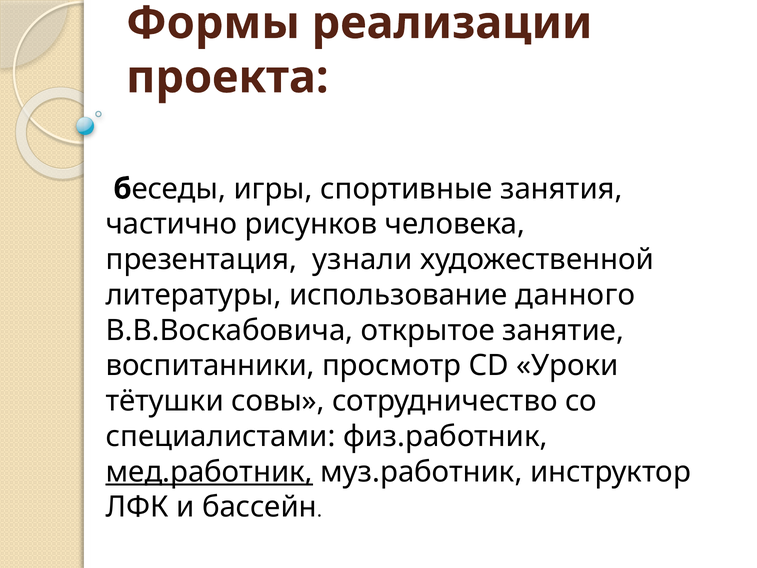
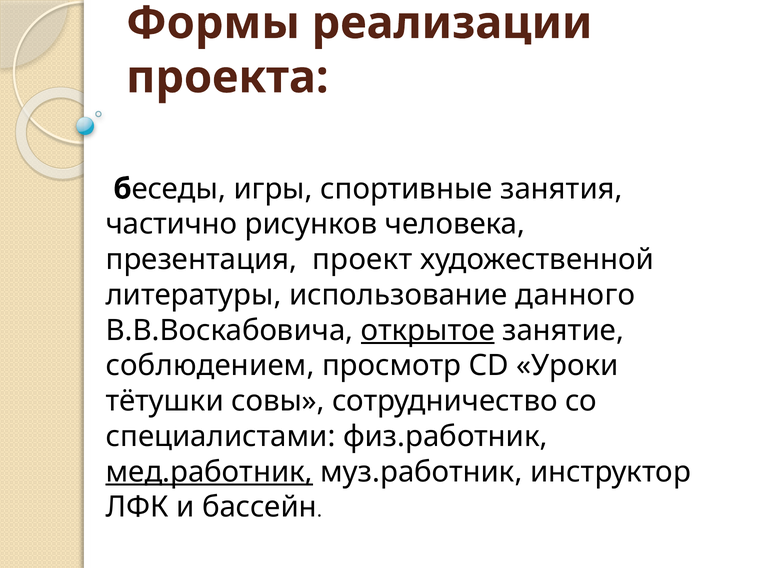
узнали: узнали -> проект
открытое underline: none -> present
воспитанники: воспитанники -> соблюдением
